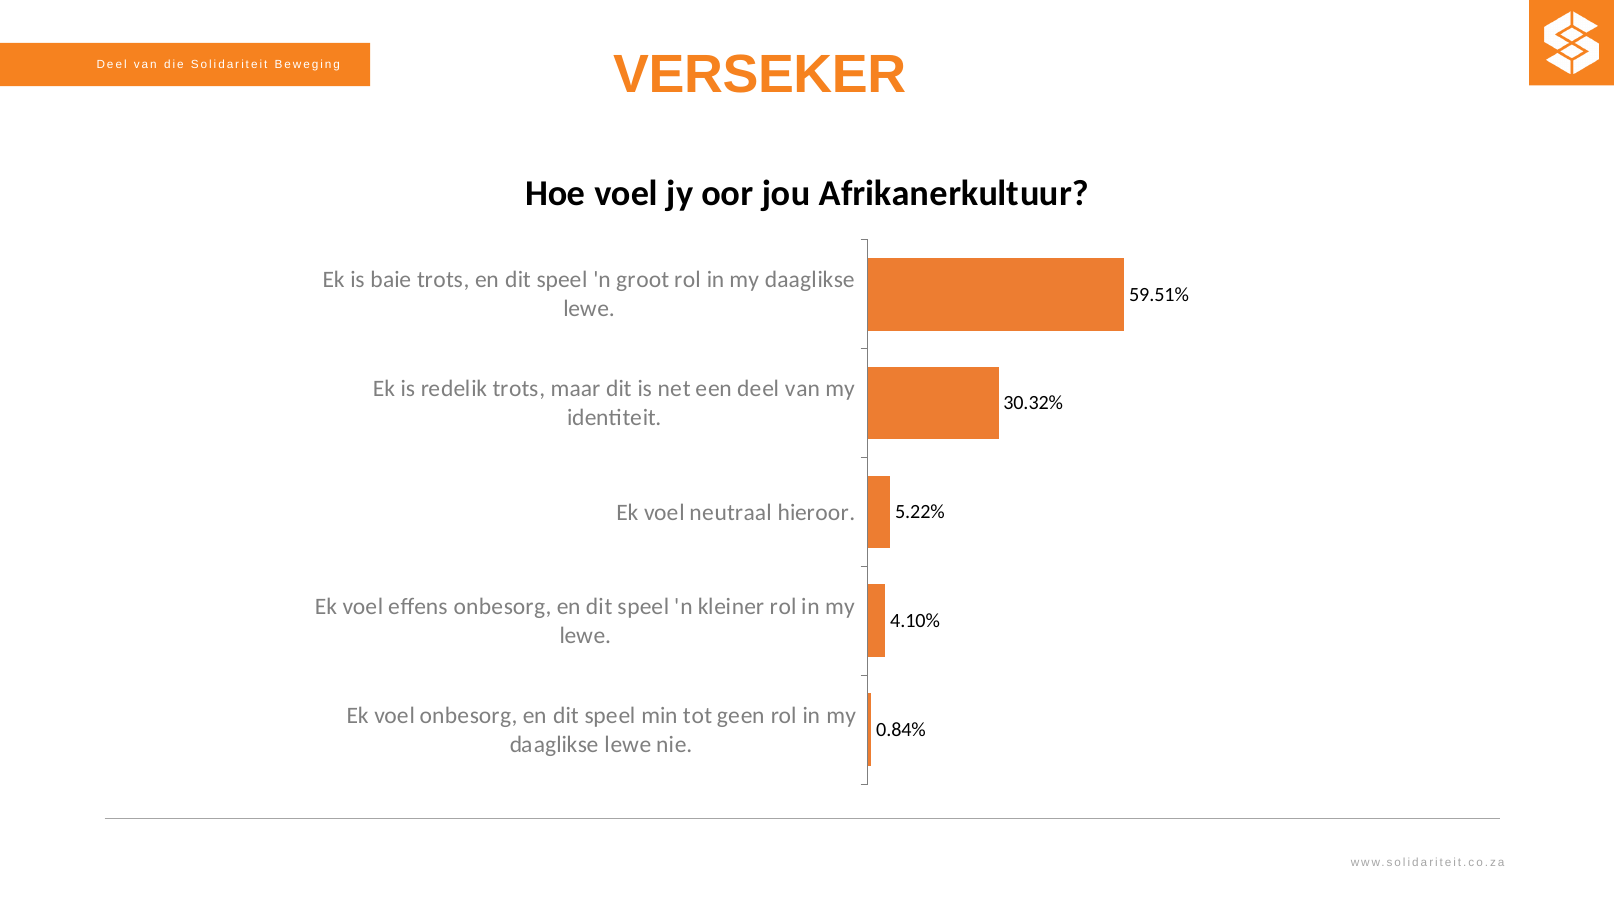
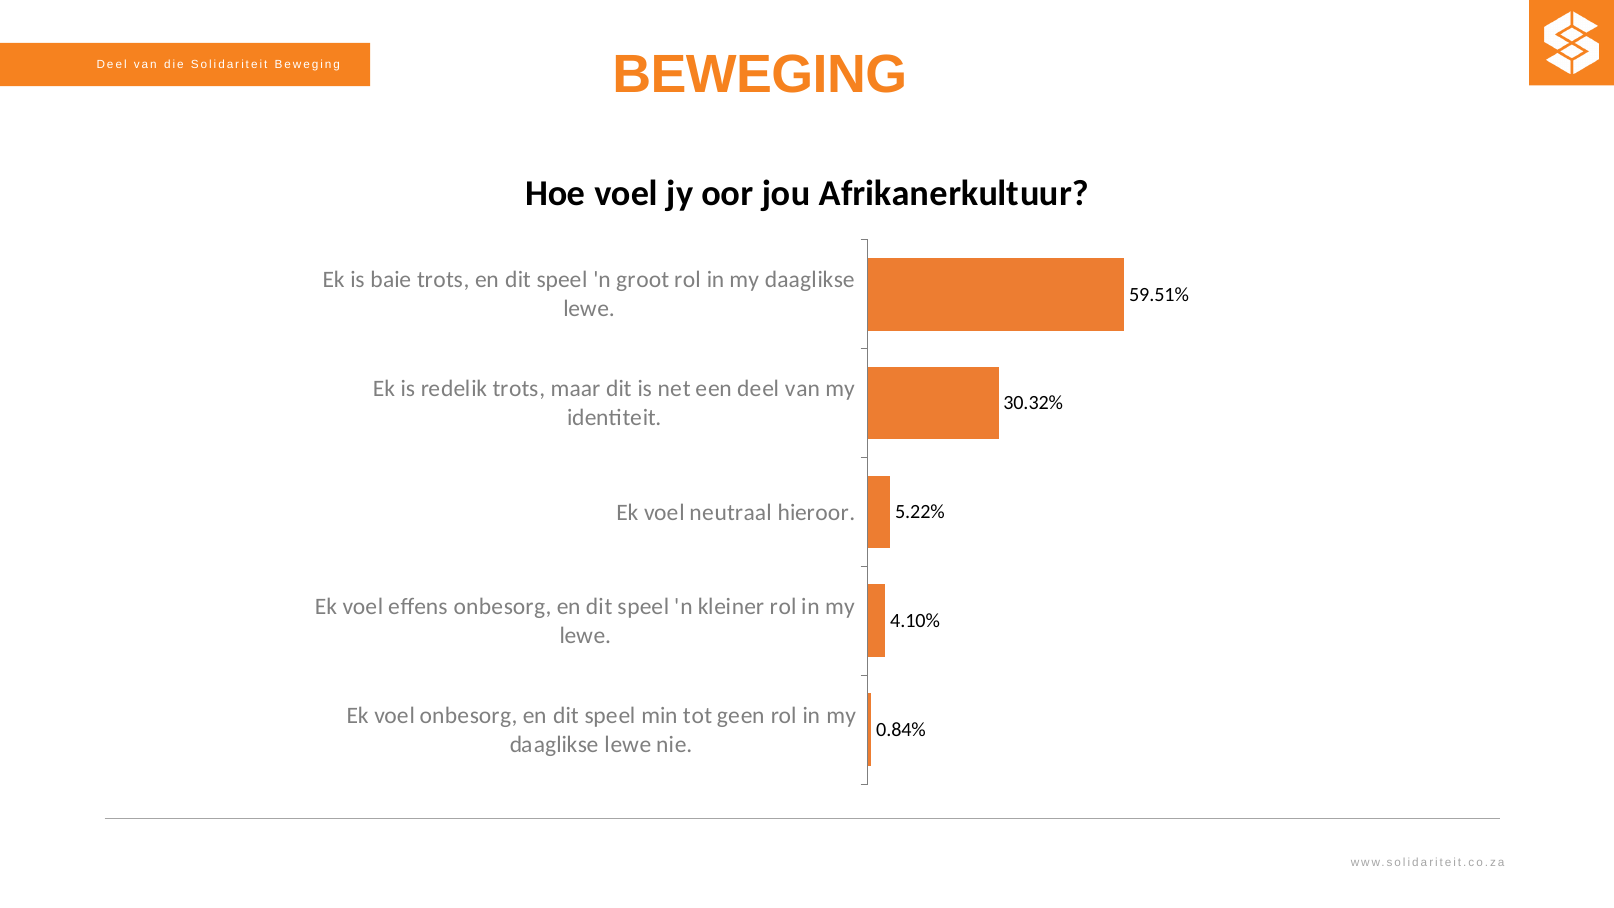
VERSEKER at (760, 75): VERSEKER -> BEWEGING
